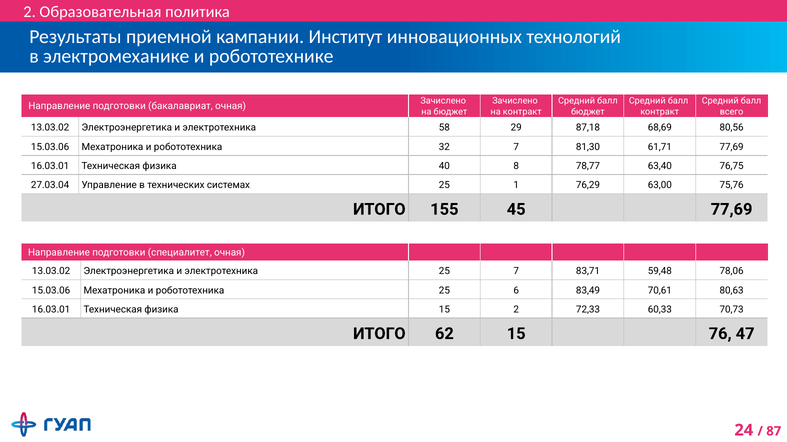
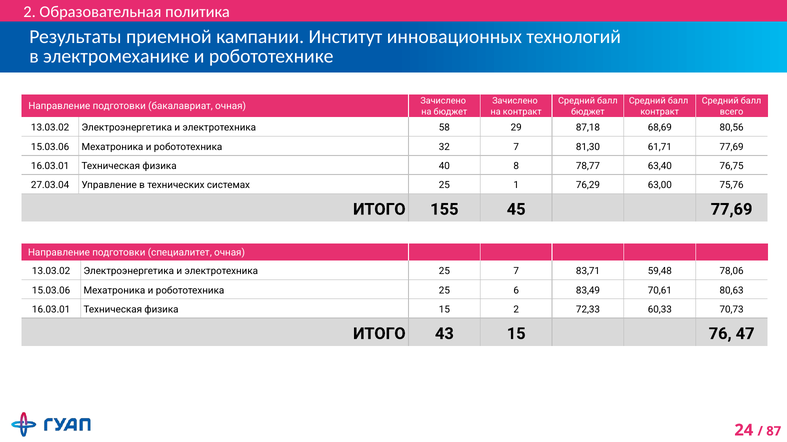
62: 62 -> 43
